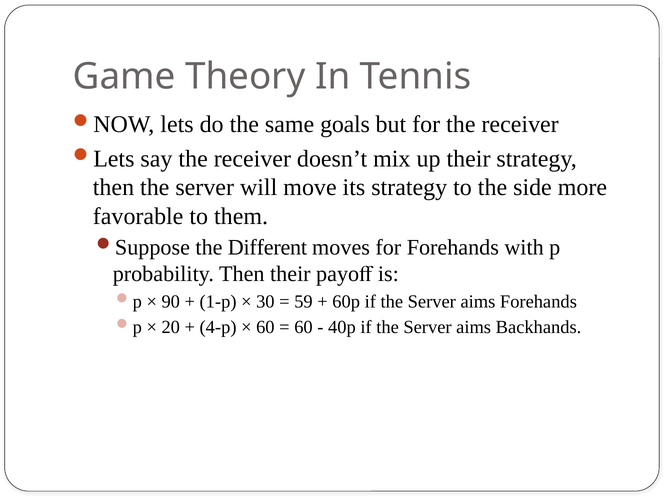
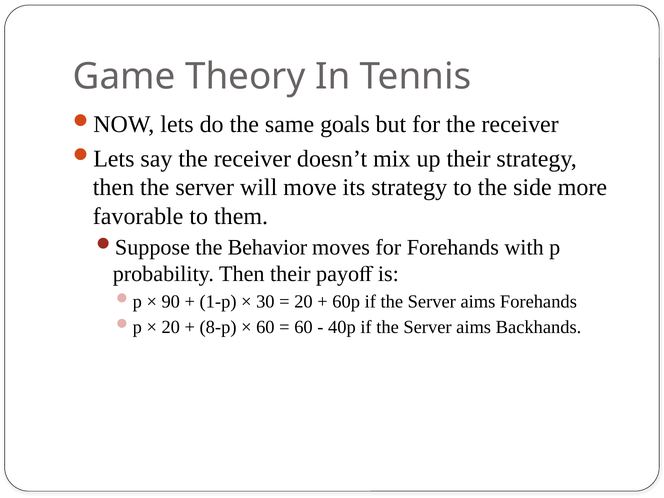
Different: Different -> Behavior
59 at (303, 301): 59 -> 20
4-p: 4-p -> 8-p
